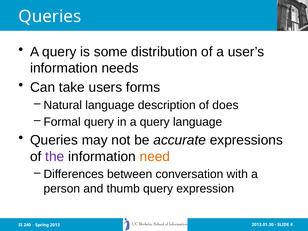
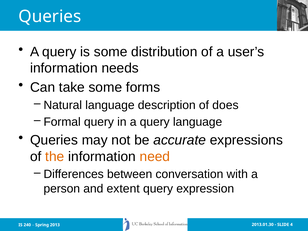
take users: users -> some
the colour: purple -> orange
thumb: thumb -> extent
